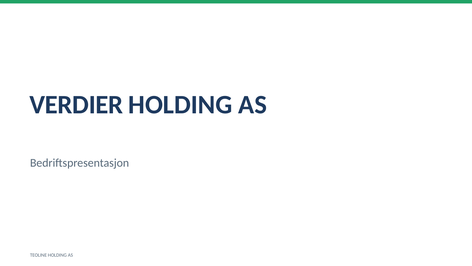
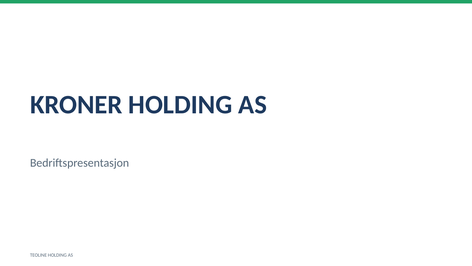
VERDIER: VERDIER -> KRONER
